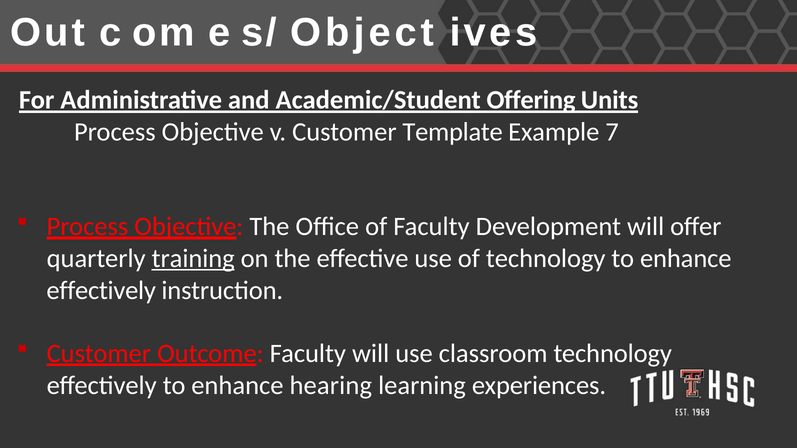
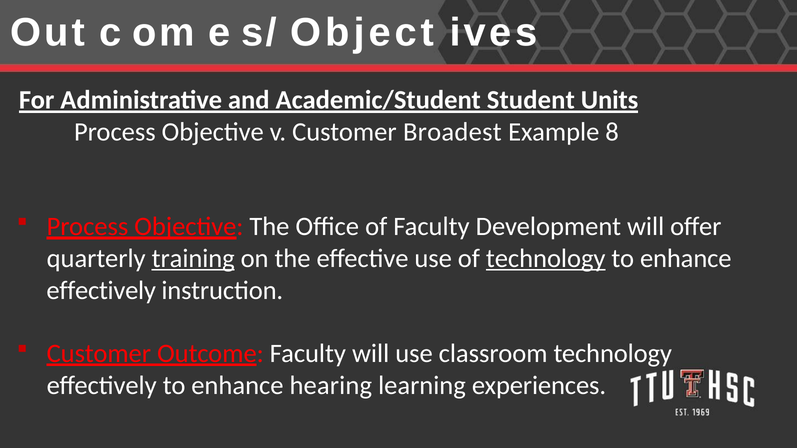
Offering: Offering -> Student
Template: Template -> Broadest
7: 7 -> 8
technology at (546, 259) underline: none -> present
